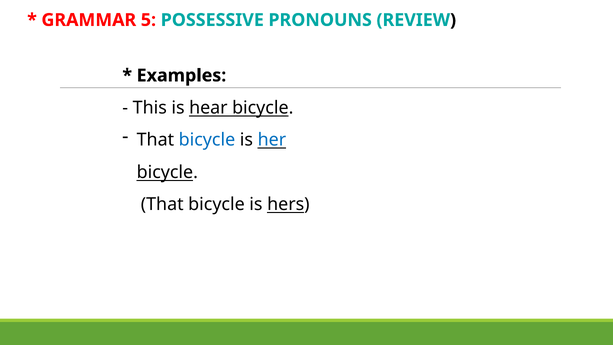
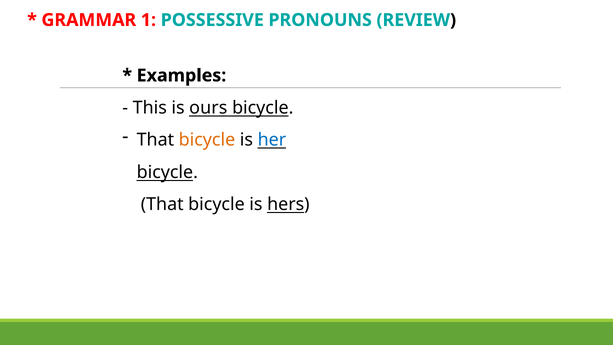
5: 5 -> 1
hear: hear -> ours
bicycle at (207, 140) colour: blue -> orange
